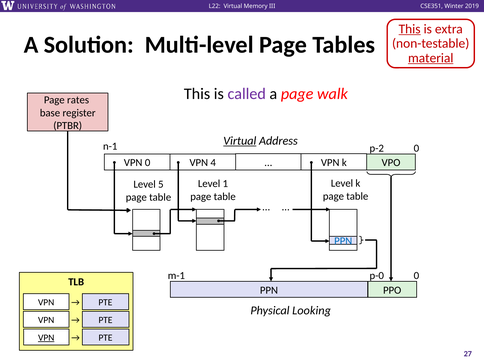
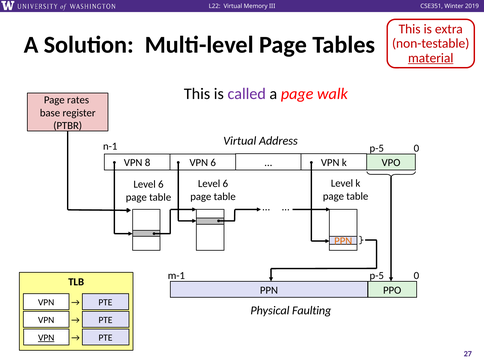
This at (410, 29) underline: present -> none
Virtual at (240, 141) underline: present -> none
p-2 at (377, 148): p-2 -> p-5
VPN 0: 0 -> 8
VPN 4: 4 -> 6
1 at (225, 184): 1 -> 6
5 at (161, 184): 5 -> 6
PPN at (343, 241) colour: blue -> orange
p-0 at (377, 276): p-0 -> p-5
Looking: Looking -> Faulting
